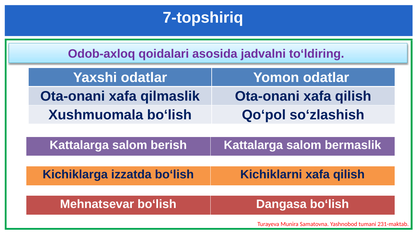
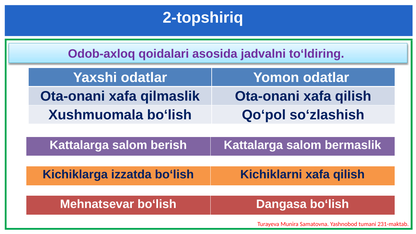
7-topshiriq: 7-topshiriq -> 2-topshiriq
